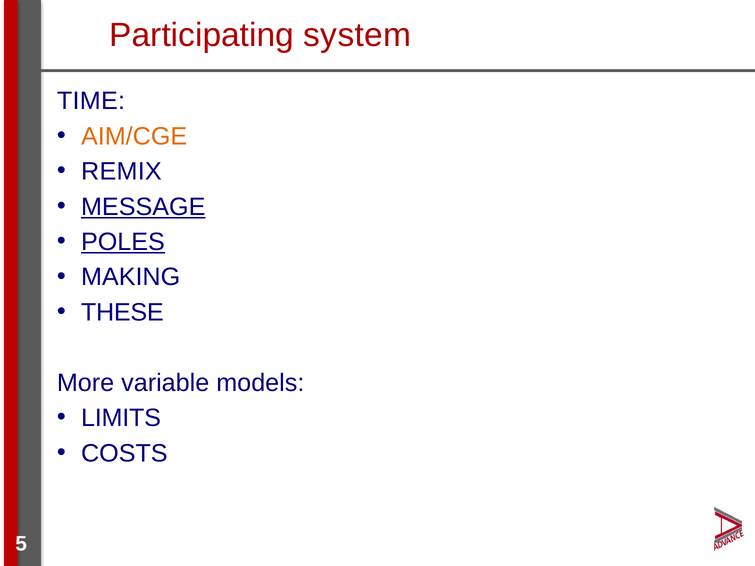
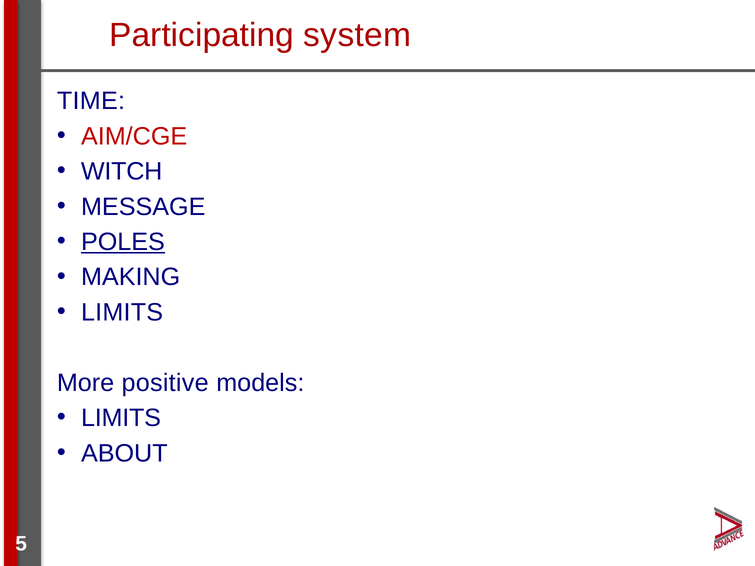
AIM/CGE colour: orange -> red
REMIX: REMIX -> WITCH
MESSAGE underline: present -> none
THESE at (122, 313): THESE -> LIMITS
variable: variable -> positive
COSTS: COSTS -> ABOUT
